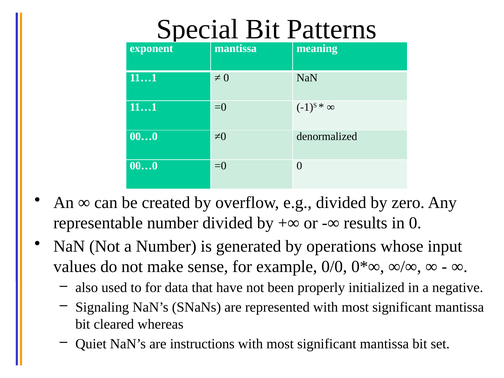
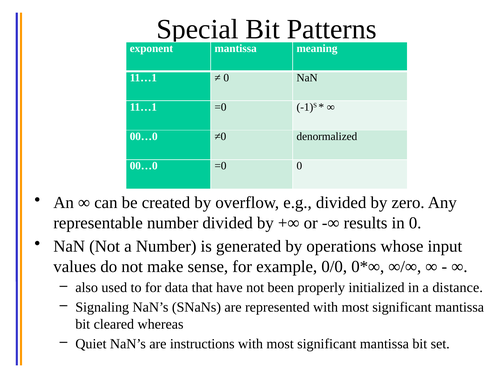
negative: negative -> distance
